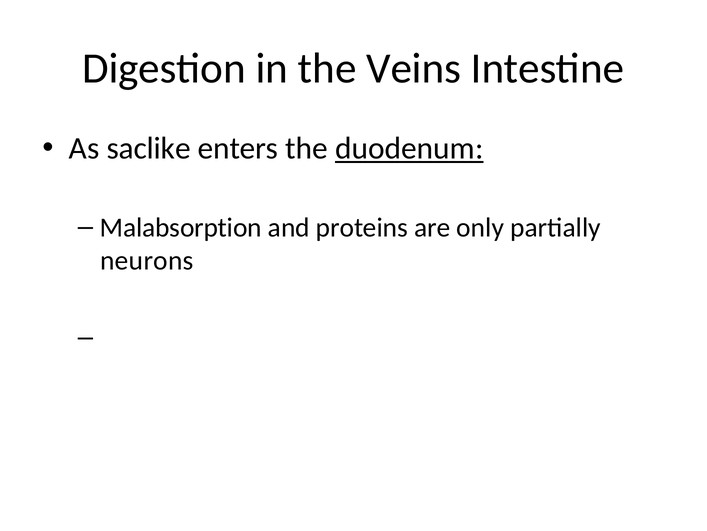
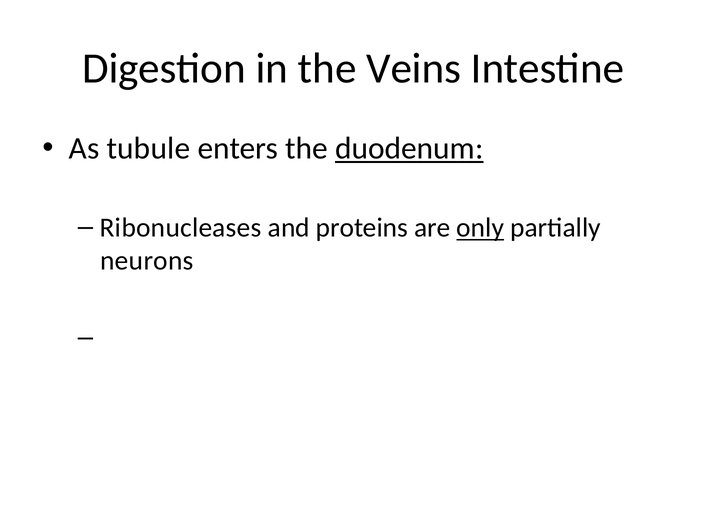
saclike: saclike -> tubule
Malabsorption: Malabsorption -> Ribonucleases
only underline: none -> present
